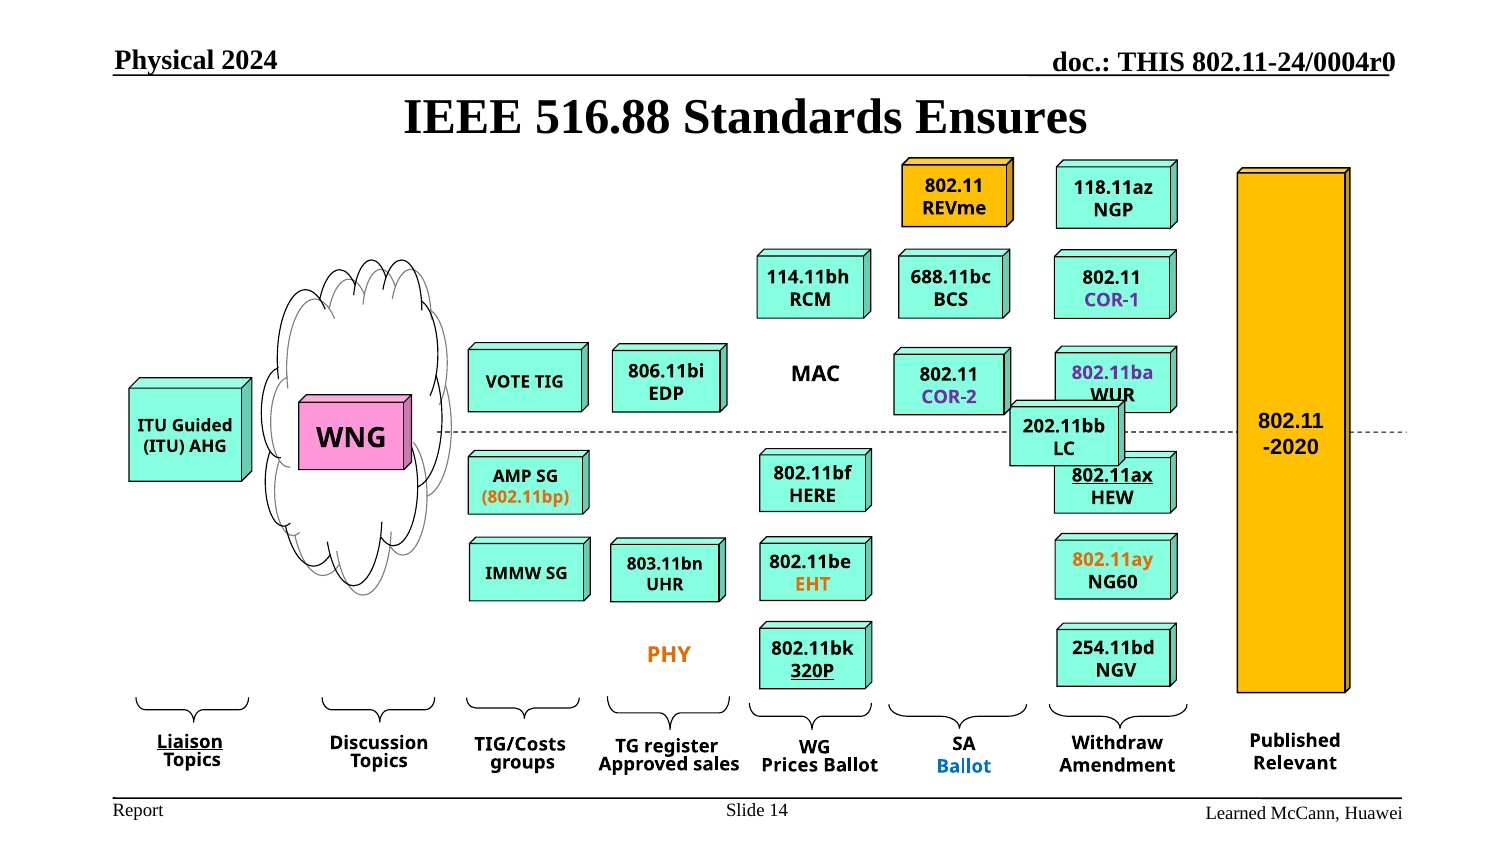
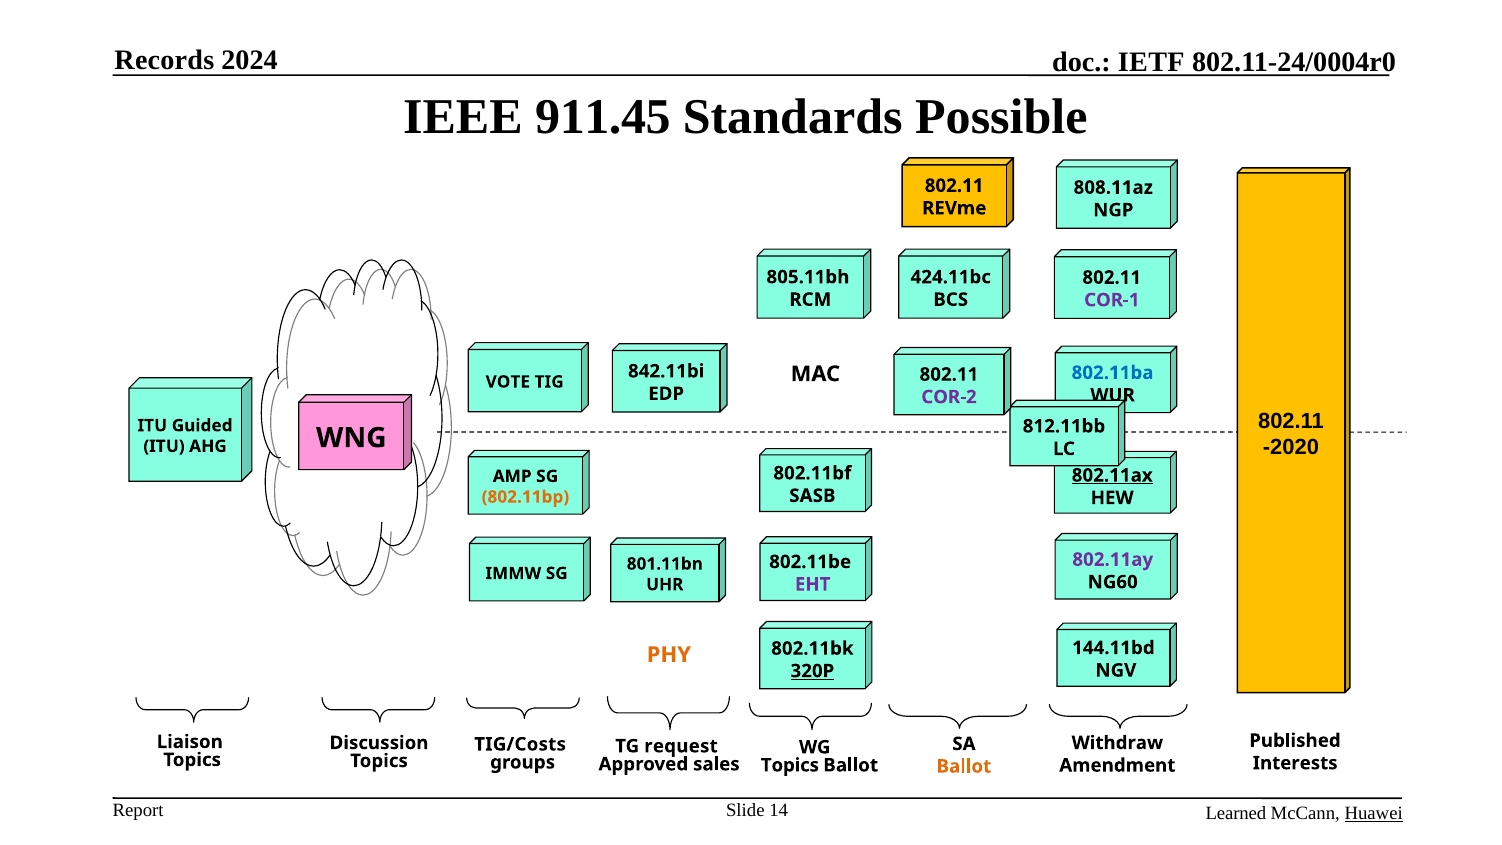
Physical: Physical -> Records
THIS: THIS -> IETF
516.88: 516.88 -> 911.45
Ensures: Ensures -> Possible
118.11az: 118.11az -> 808.11az
114.11bh: 114.11bh -> 805.11bh
688.11bc: 688.11bc -> 424.11bc
806.11bi: 806.11bi -> 842.11bi
802.11ba colour: purple -> blue
202.11bb: 202.11bb -> 812.11bb
HERE: HERE -> SASB
802.11ay colour: orange -> purple
803.11bn: 803.11bn -> 801.11bn
EHT colour: orange -> purple
254.11bd: 254.11bd -> 144.11bd
Liaison underline: present -> none
register: register -> request
Relevant: Relevant -> Interests
Prices at (790, 765): Prices -> Topics
Ballot at (964, 766) colour: blue -> orange
Huawei underline: none -> present
